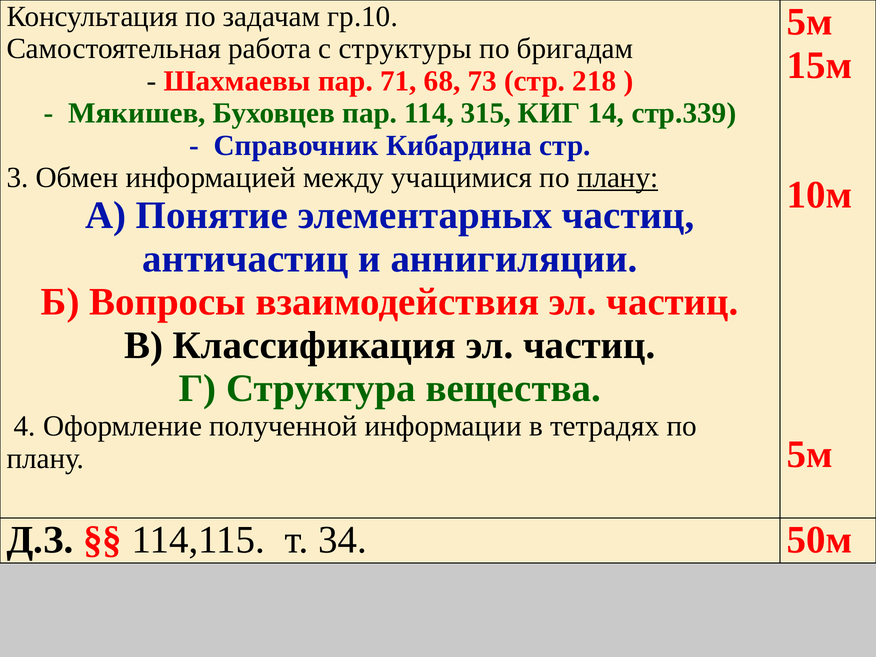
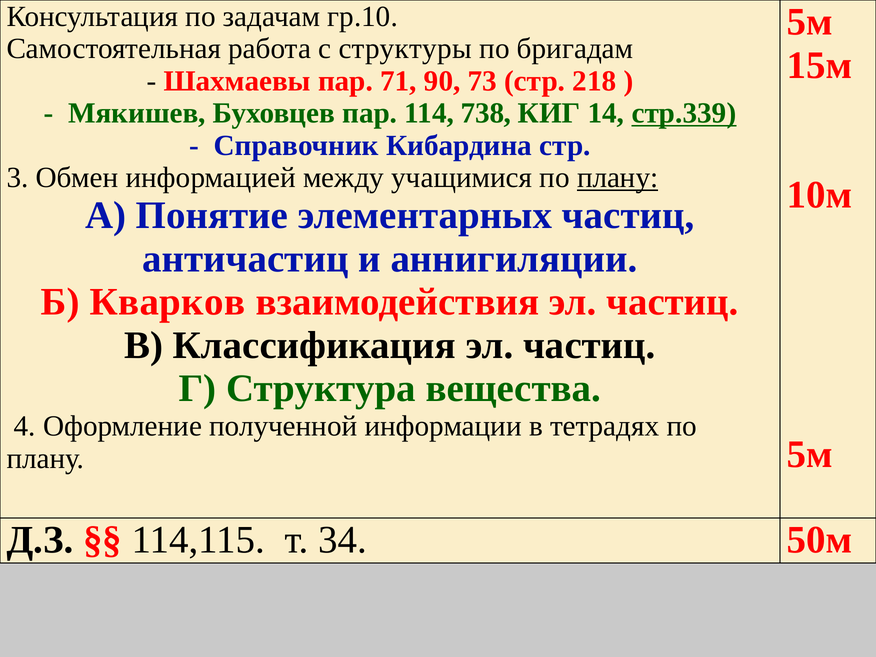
68: 68 -> 90
315: 315 -> 738
стр.339 underline: none -> present
Вопросы: Вопросы -> Кварков
